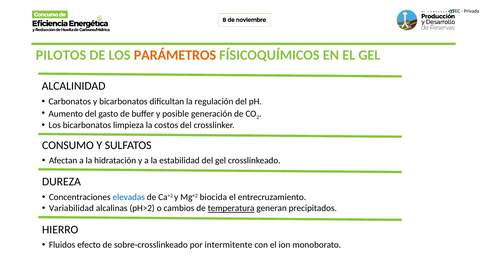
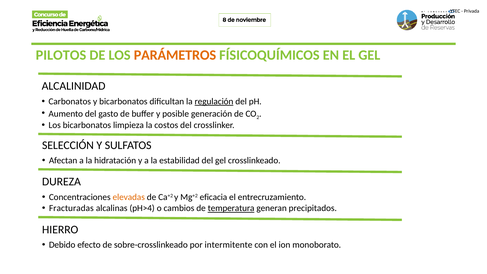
regulación underline: none -> present
CONSUMO: CONSUMO -> SELECCIÓN
elevadas colour: blue -> orange
biocida: biocida -> eficacia
Variabilidad: Variabilidad -> Fracturadas
pH>2: pH>2 -> pH>4
Fluidos: Fluidos -> Debido
